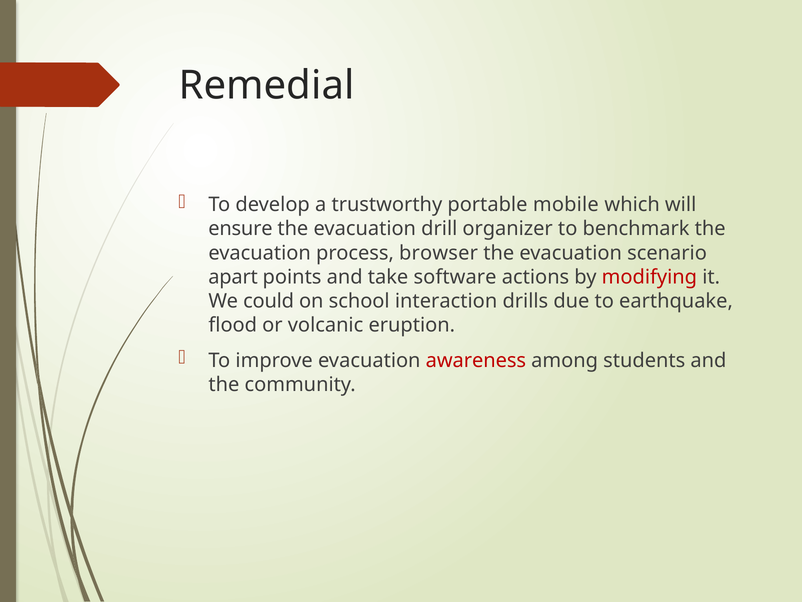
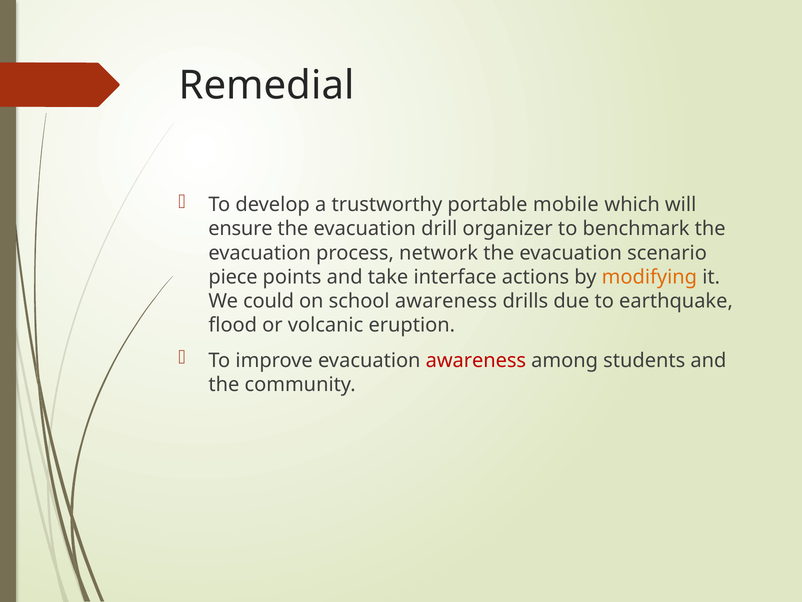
browser: browser -> network
apart: apart -> piece
software: software -> interface
modifying colour: red -> orange
school interaction: interaction -> awareness
